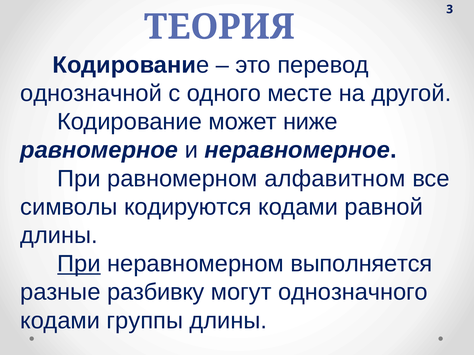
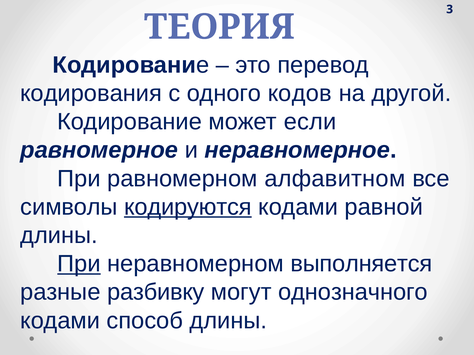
однозначной: однозначной -> кодирования
месте: месте -> кодов
ниже: ниже -> если
кодируются underline: none -> present
группы: группы -> способ
